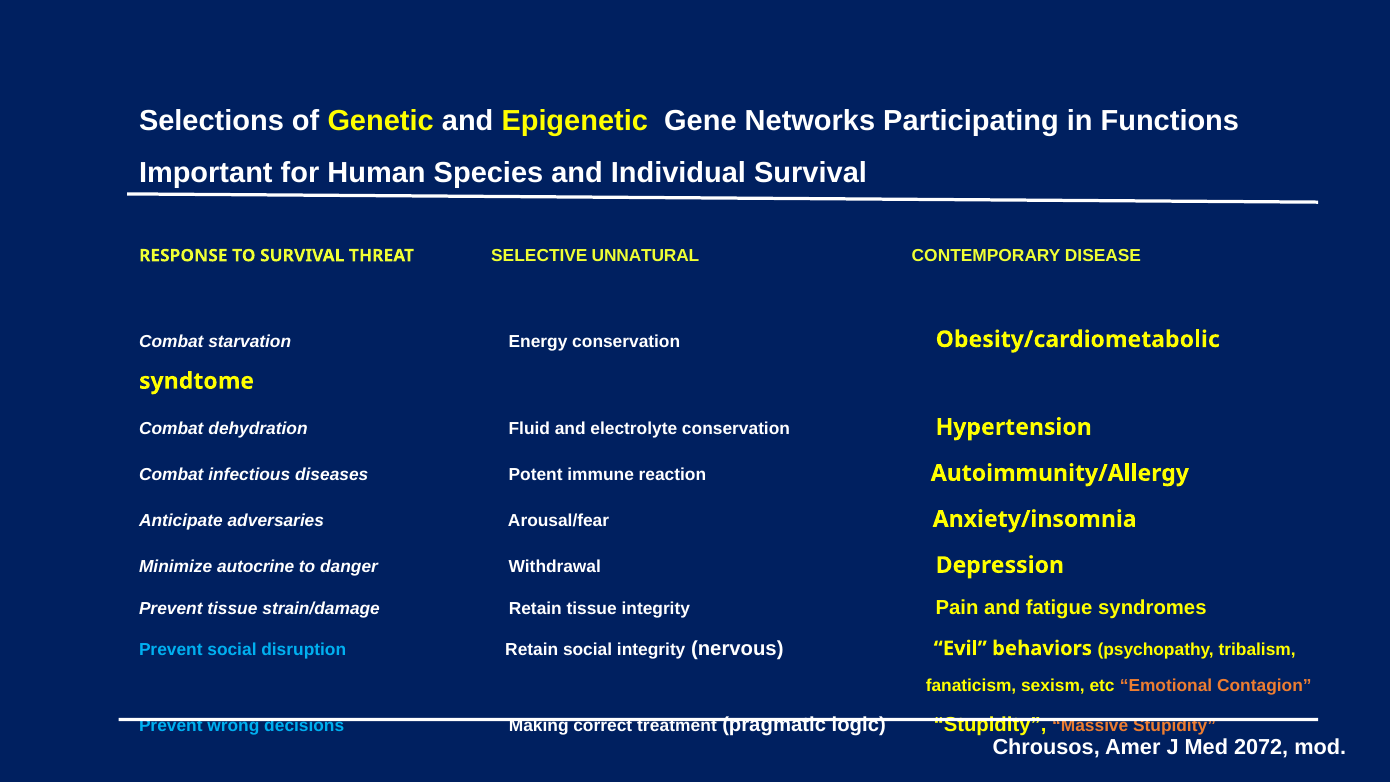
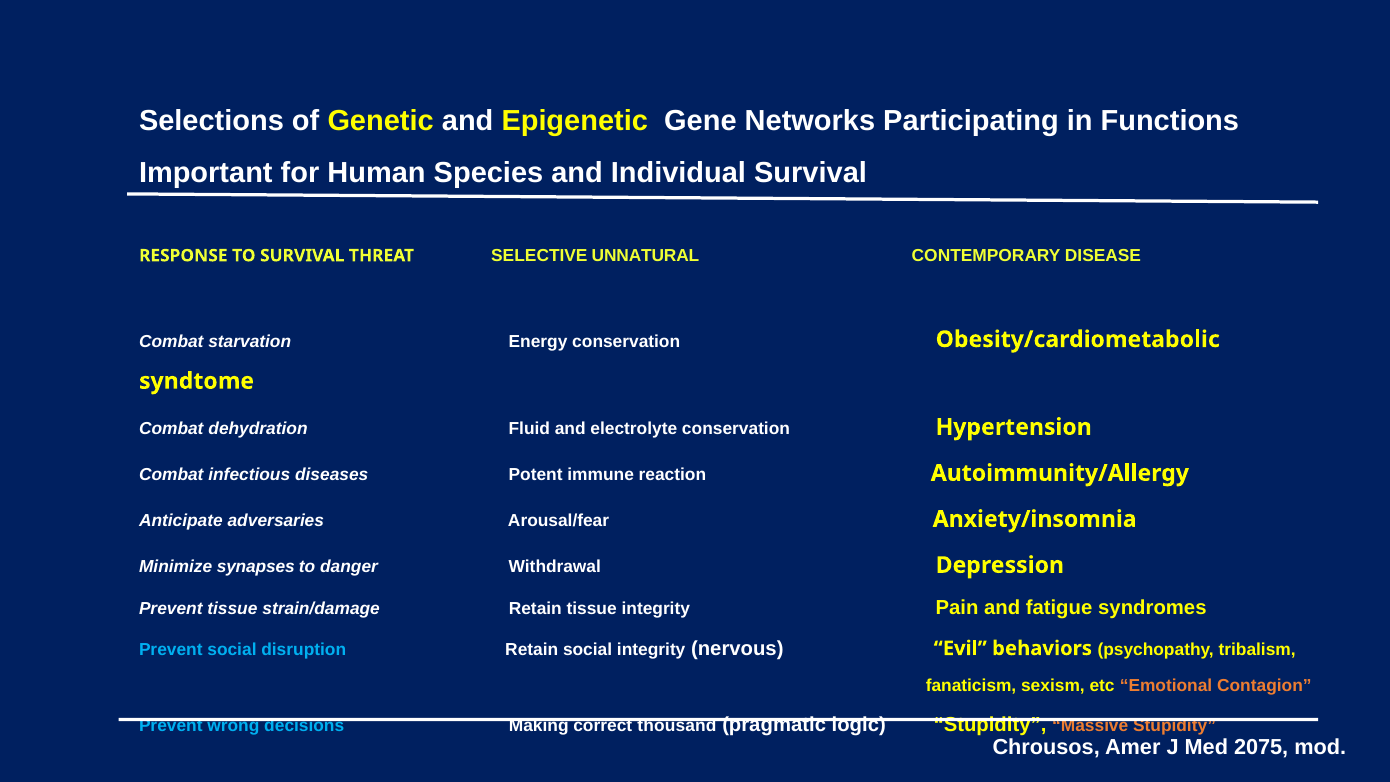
autocrine: autocrine -> synapses
treatment: treatment -> thousand
2072: 2072 -> 2075
